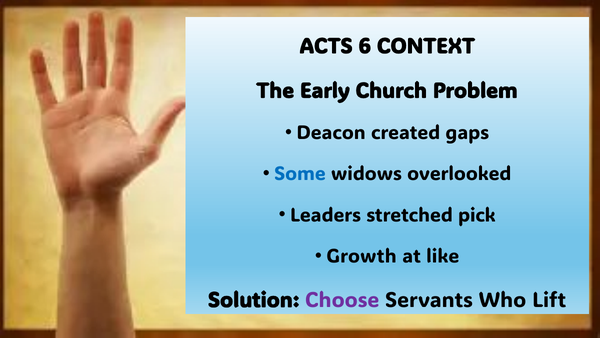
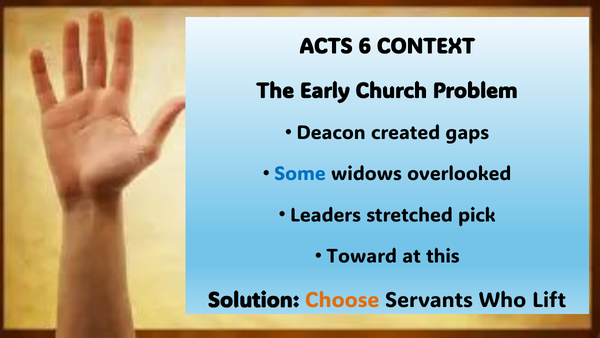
Growth: Growth -> Toward
like: like -> this
Choose colour: purple -> orange
